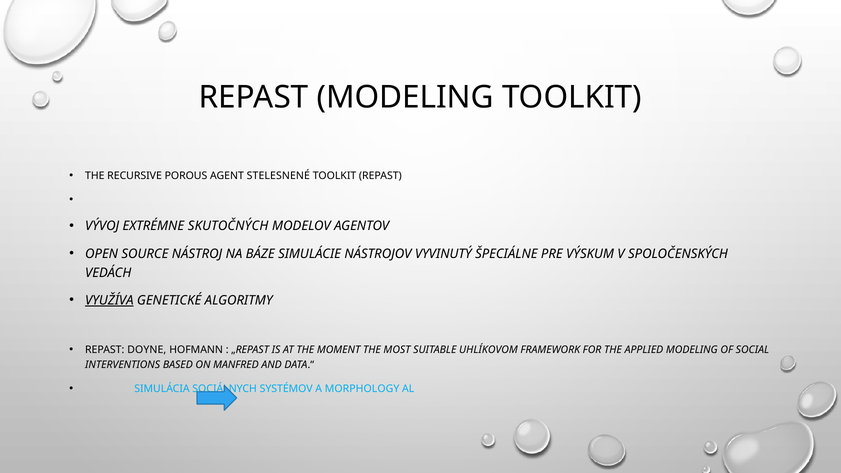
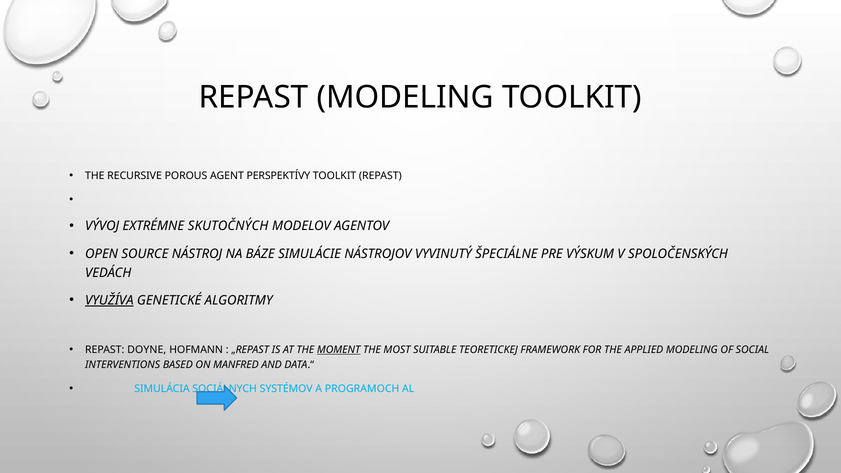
STELESNENÉ: STELESNENÉ -> PERSPEKTÍVY
MOMENT underline: none -> present
UHLÍKOVOM: UHLÍKOVOM -> TEORETICKEJ
MORPHOLOGY: MORPHOLOGY -> PROGRAMOCH
